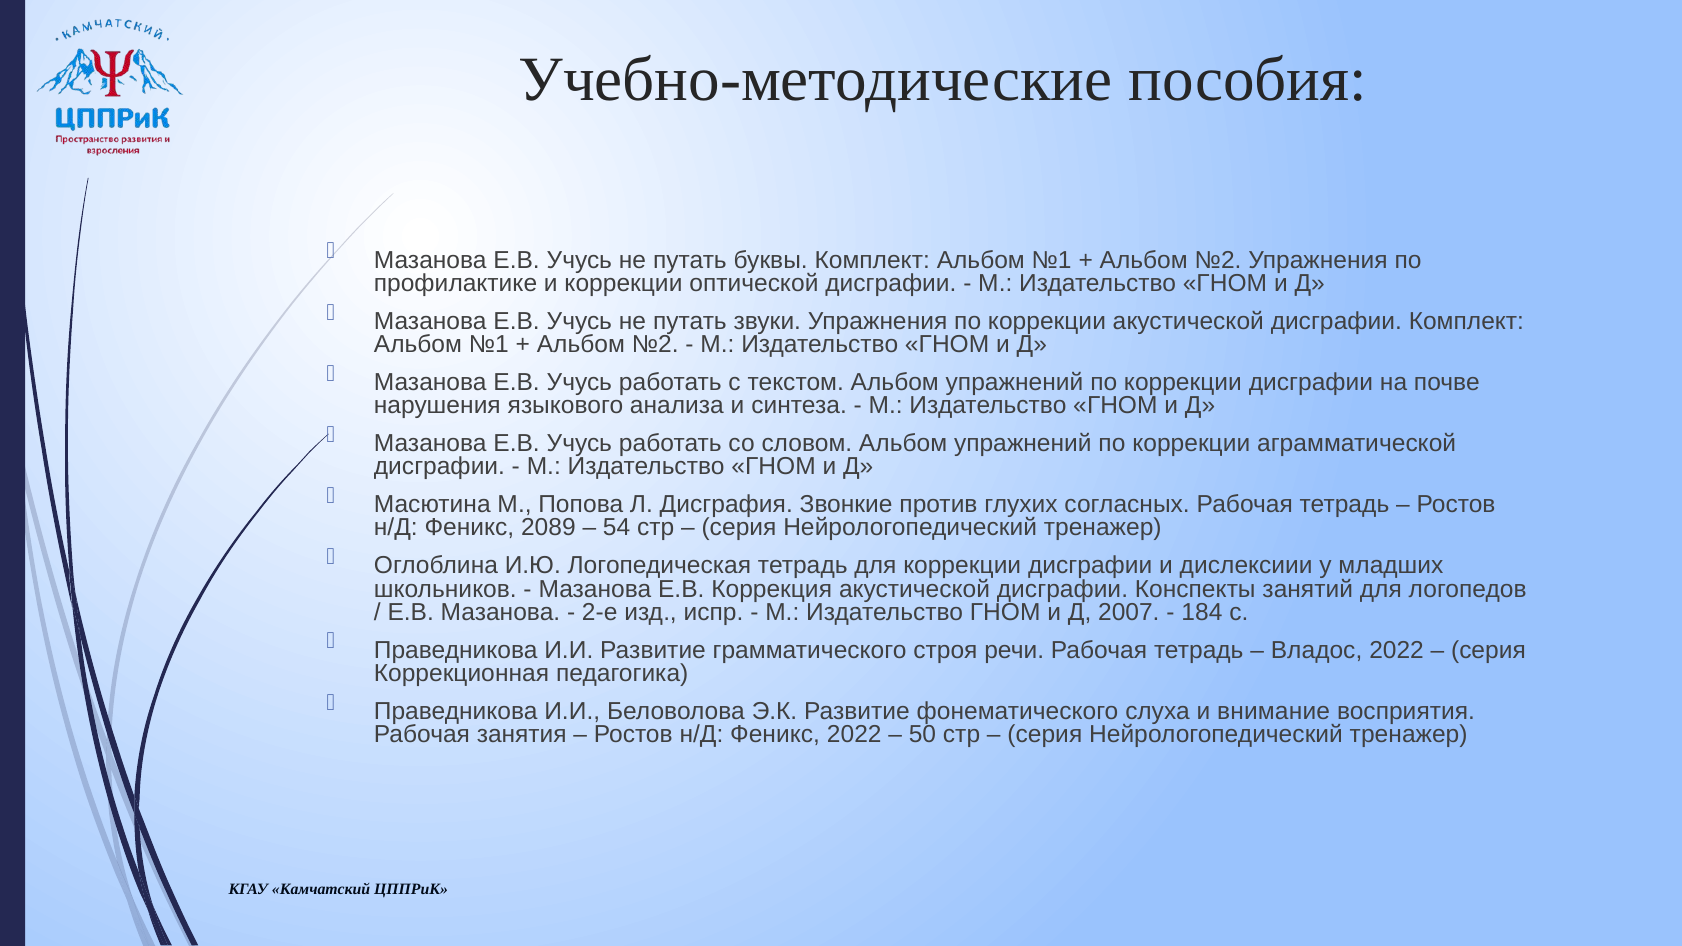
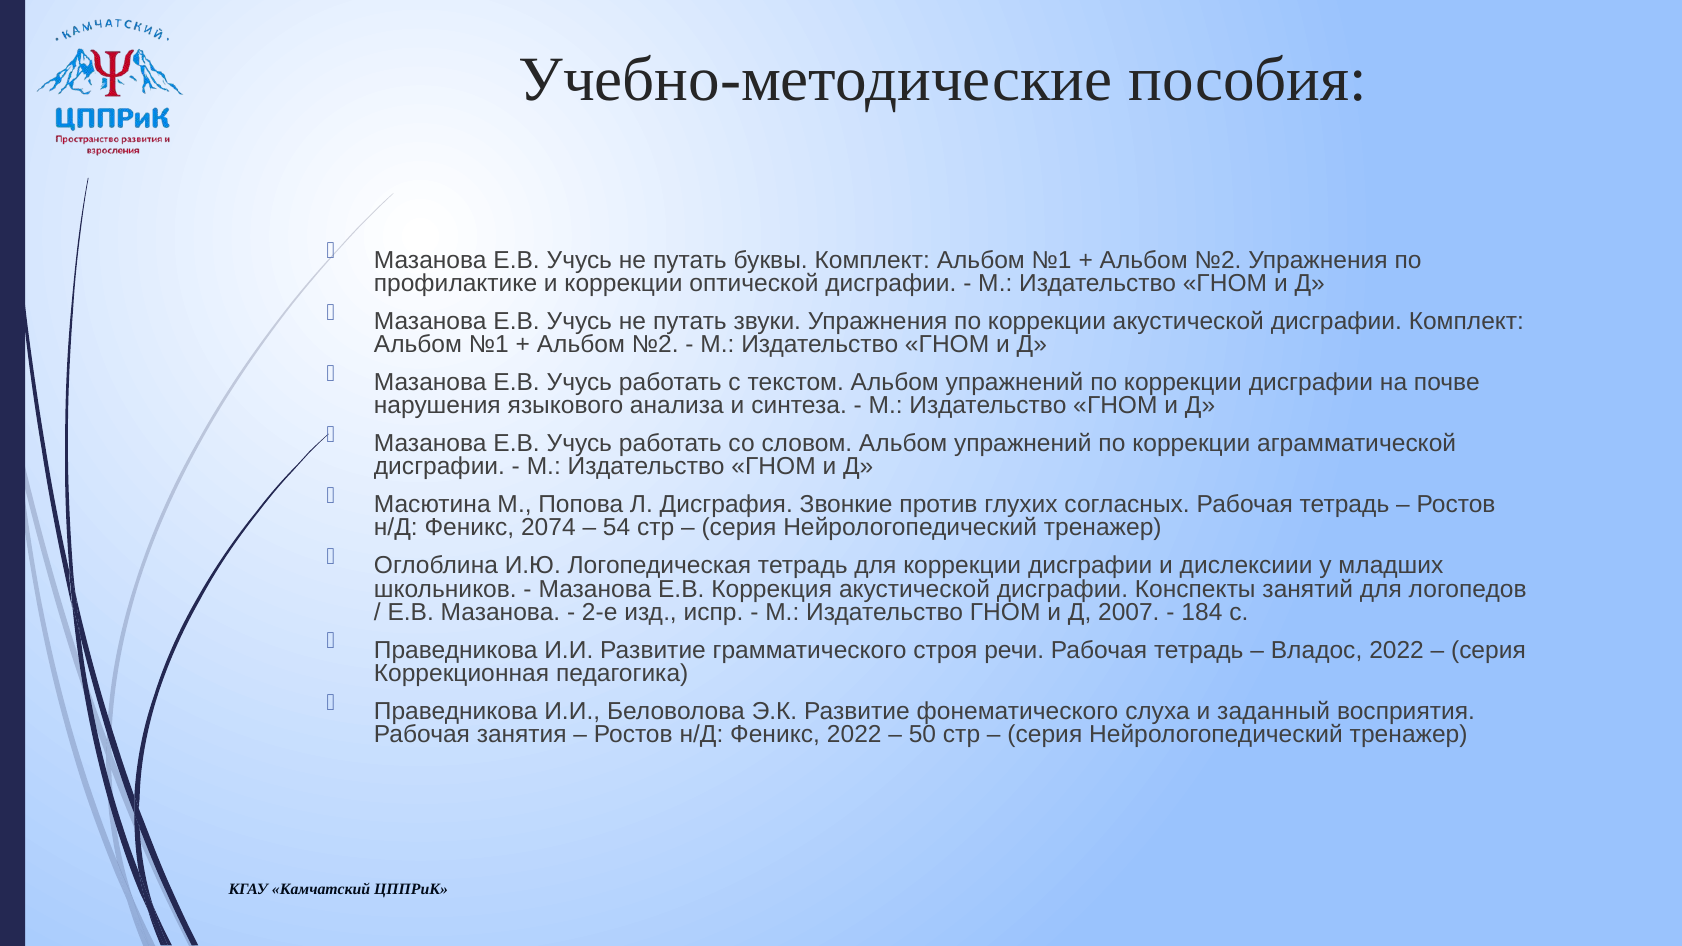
2089: 2089 -> 2074
внимание: внимание -> заданный
